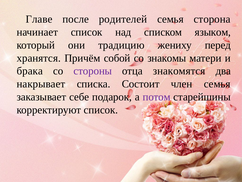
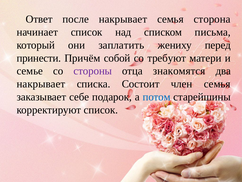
Главе: Главе -> Ответ
после родителей: родителей -> накрывает
языком: языком -> письма
традицию: традицию -> заплатить
хранятся: хранятся -> принести
знакомы: знакомы -> требуют
брака: брака -> семье
потом colour: purple -> blue
